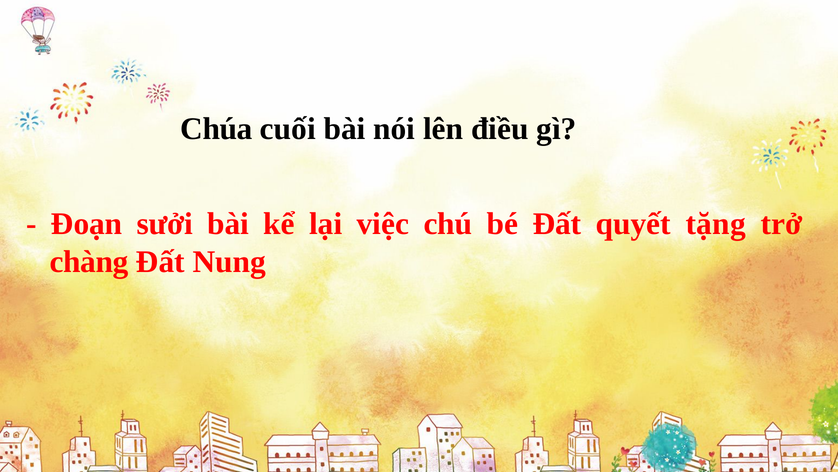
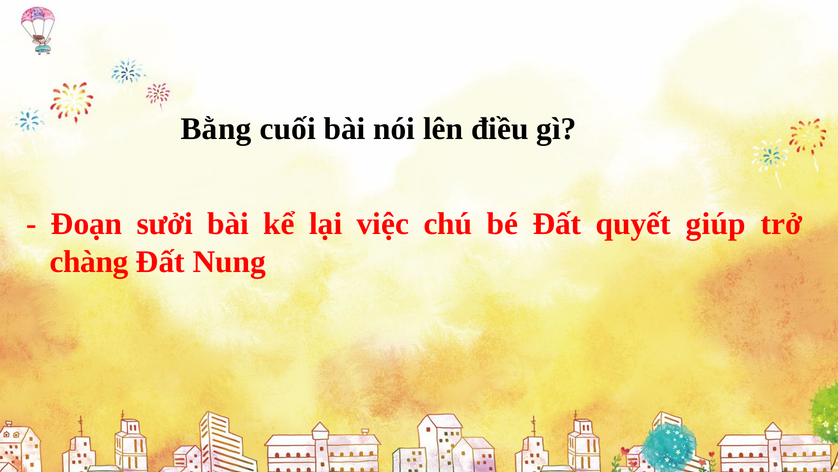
Chúa: Chúa -> Bằng
tặng: tặng -> giúp
